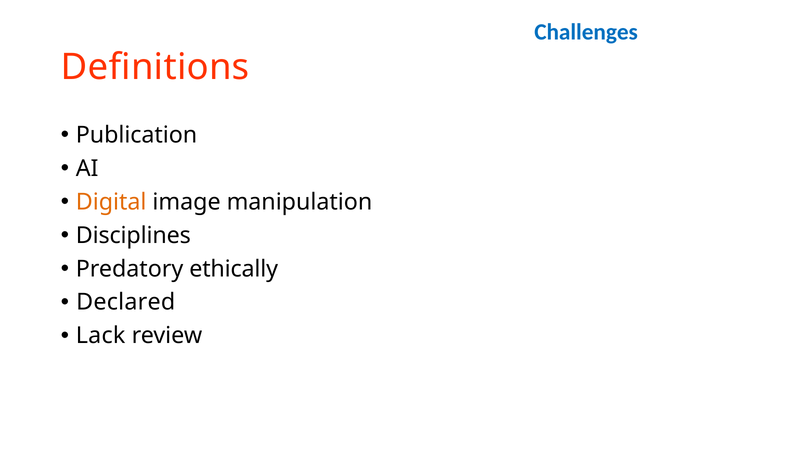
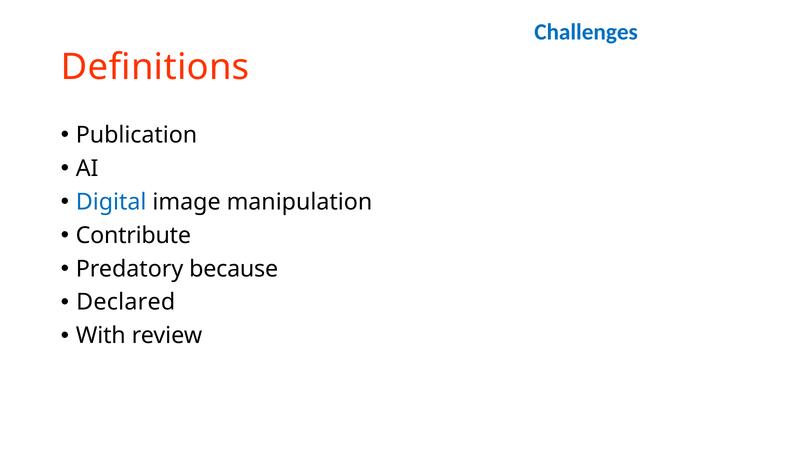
Digital colour: orange -> blue
Disciplines: Disciplines -> Contribute
ethically: ethically -> because
Lack: Lack -> With
